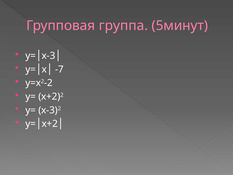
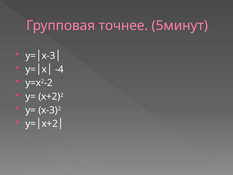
группа: группа -> точнее
-7: -7 -> -4
